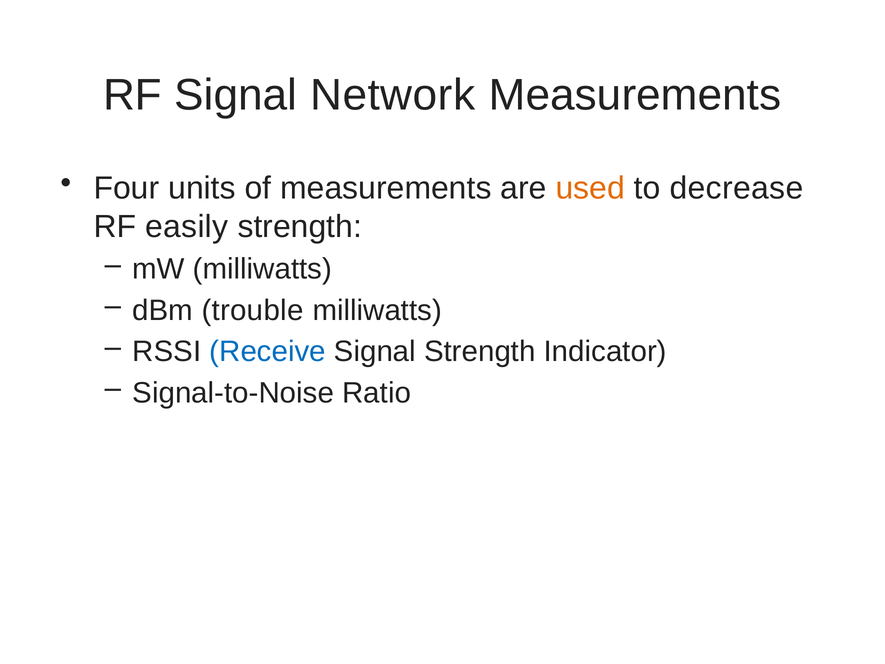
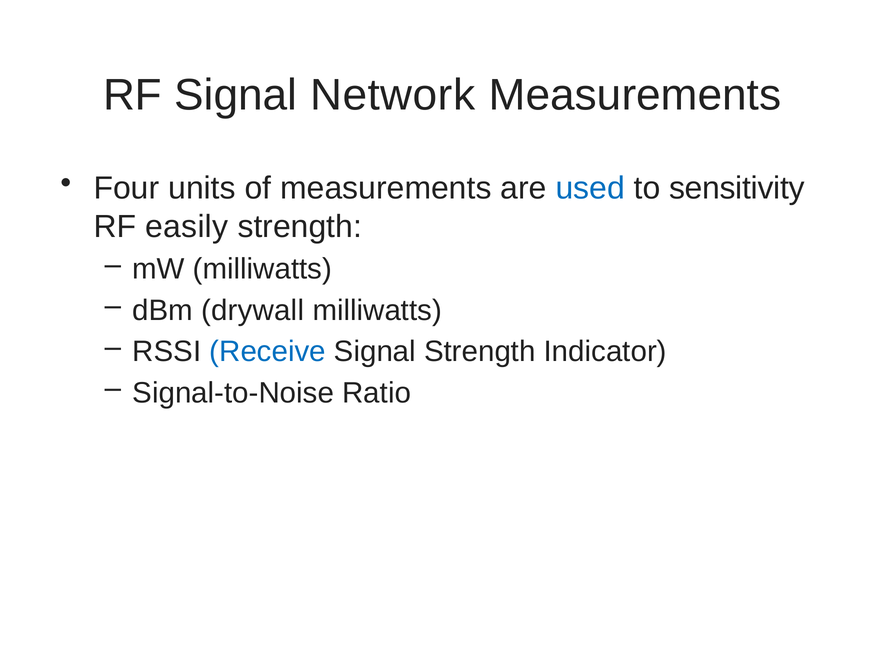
used colour: orange -> blue
decrease: decrease -> sensitivity
trouble: trouble -> drywall
